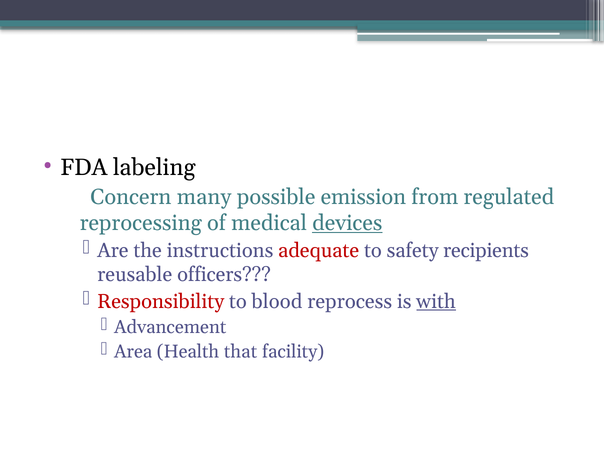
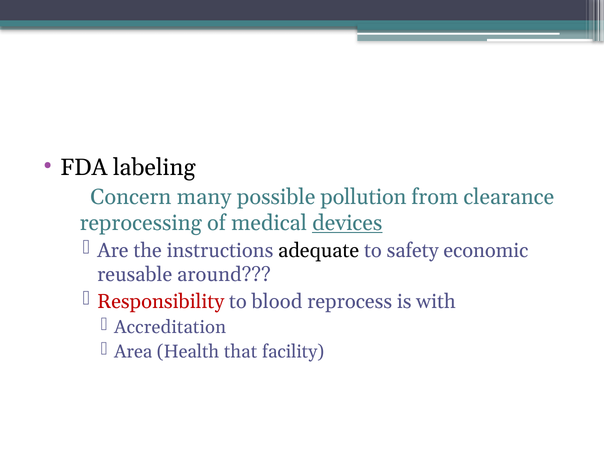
emission: emission -> pollution
regulated: regulated -> clearance
adequate colour: red -> black
recipients: recipients -> economic
officers: officers -> around
with underline: present -> none
Advancement: Advancement -> Accreditation
